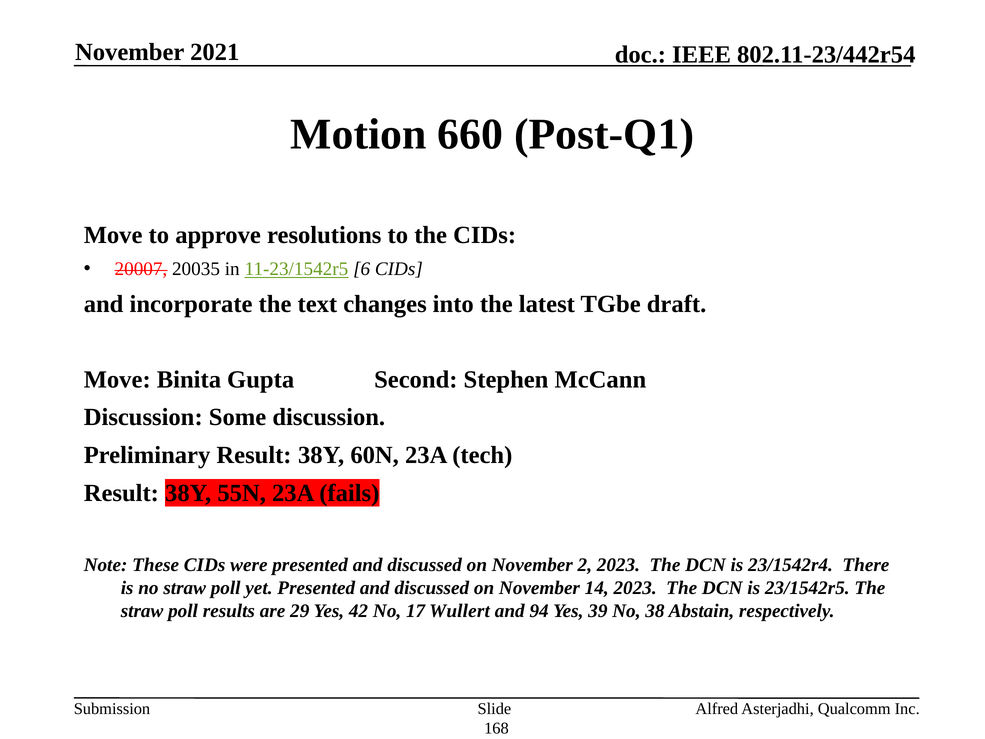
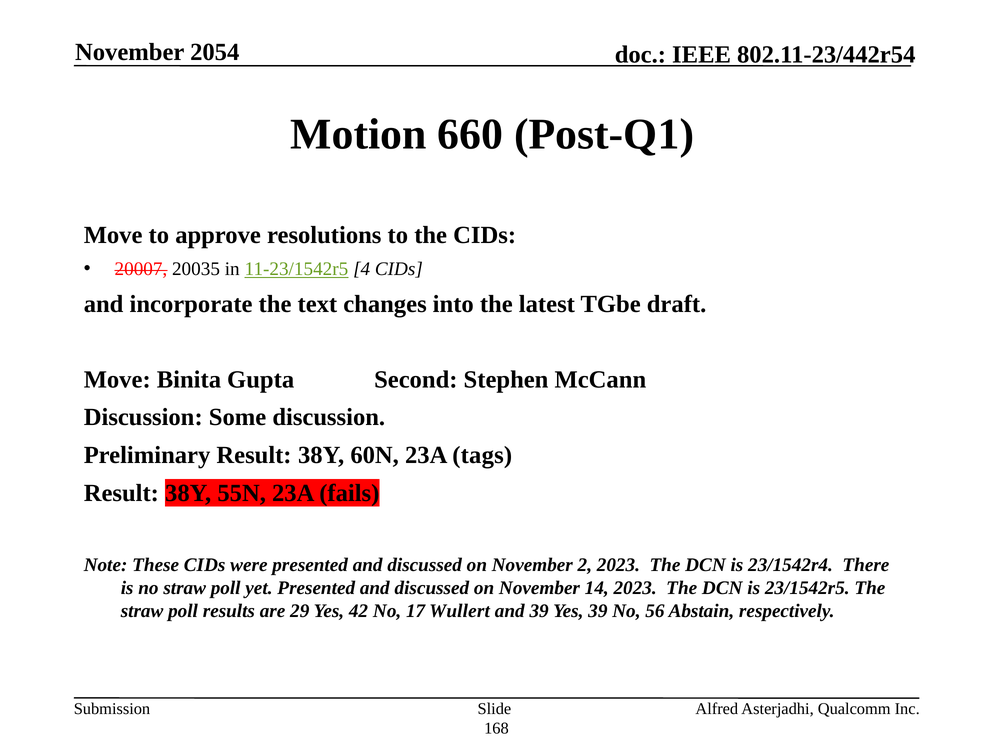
2021: 2021 -> 2054
6: 6 -> 4
tech: tech -> tags
and 94: 94 -> 39
38: 38 -> 56
